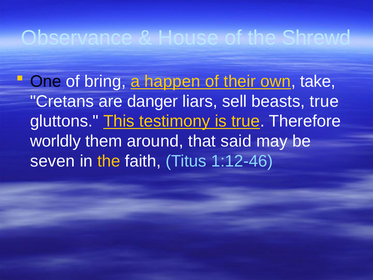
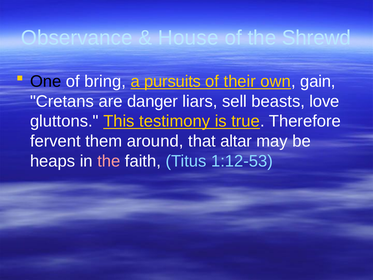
happen: happen -> pursuits
take: take -> gain
beasts true: true -> love
worldly: worldly -> fervent
said: said -> altar
seven: seven -> heaps
the at (109, 161) colour: yellow -> pink
1:12-46: 1:12-46 -> 1:12-53
